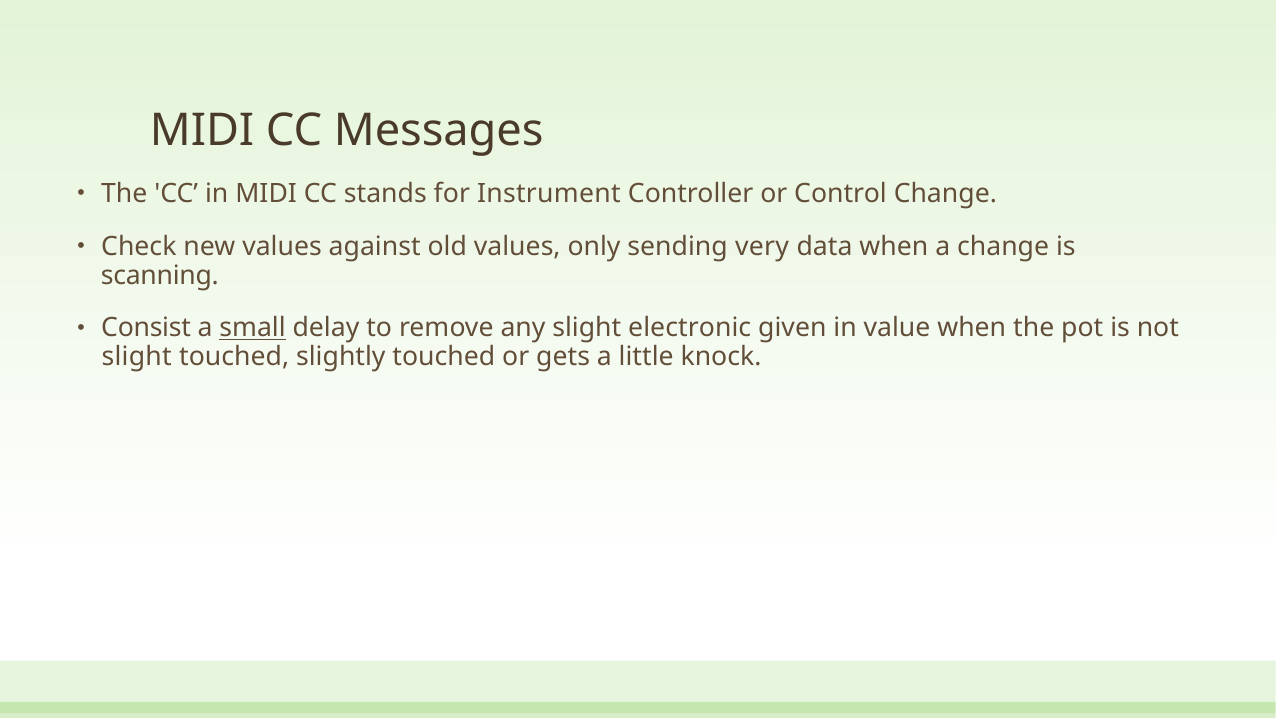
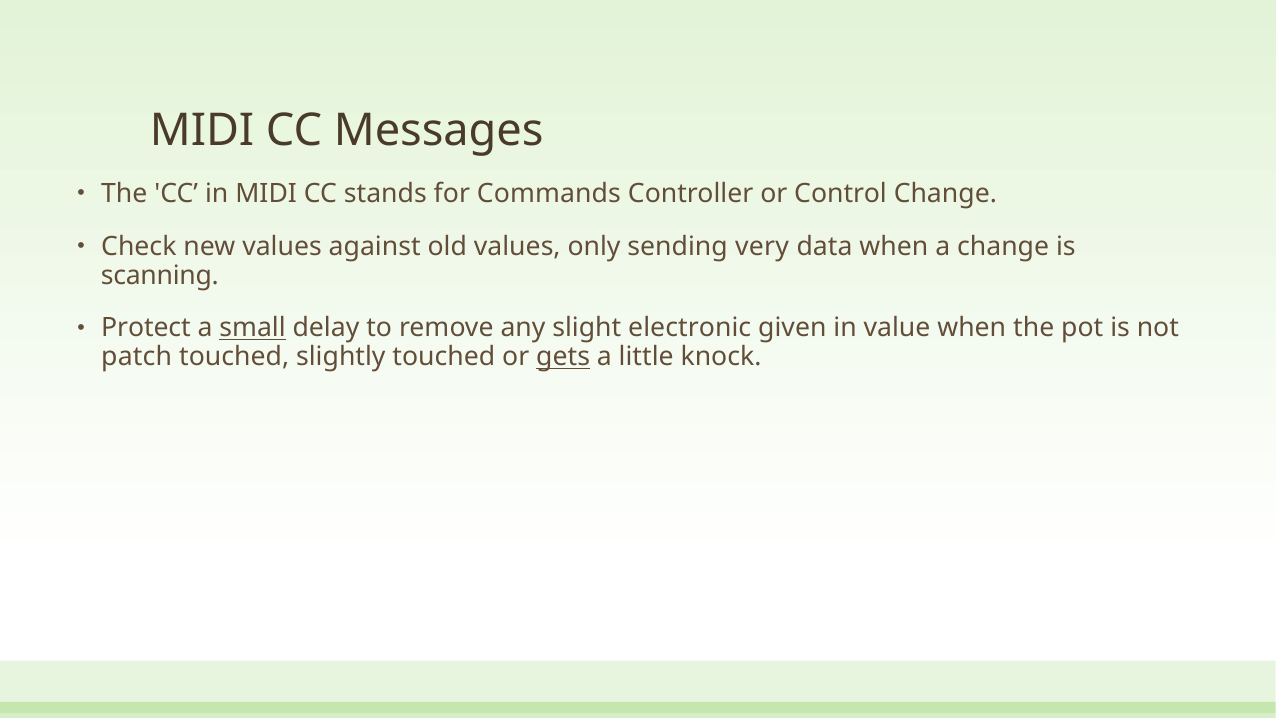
Instrument: Instrument -> Commands
Consist: Consist -> Protect
slight at (137, 357): slight -> patch
gets underline: none -> present
